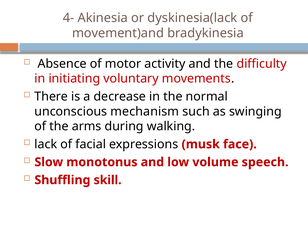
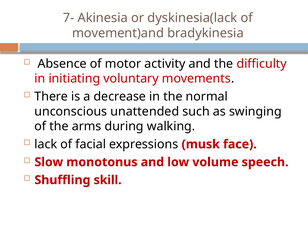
4-: 4- -> 7-
mechanism: mechanism -> unattended
